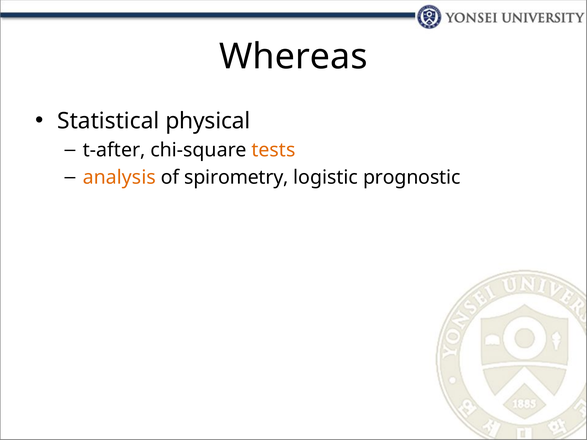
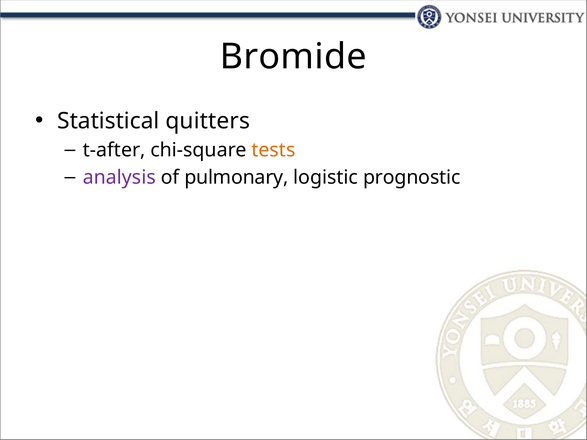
Whereas: Whereas -> Bromide
physical: physical -> quitters
analysis colour: orange -> purple
spirometry: spirometry -> pulmonary
